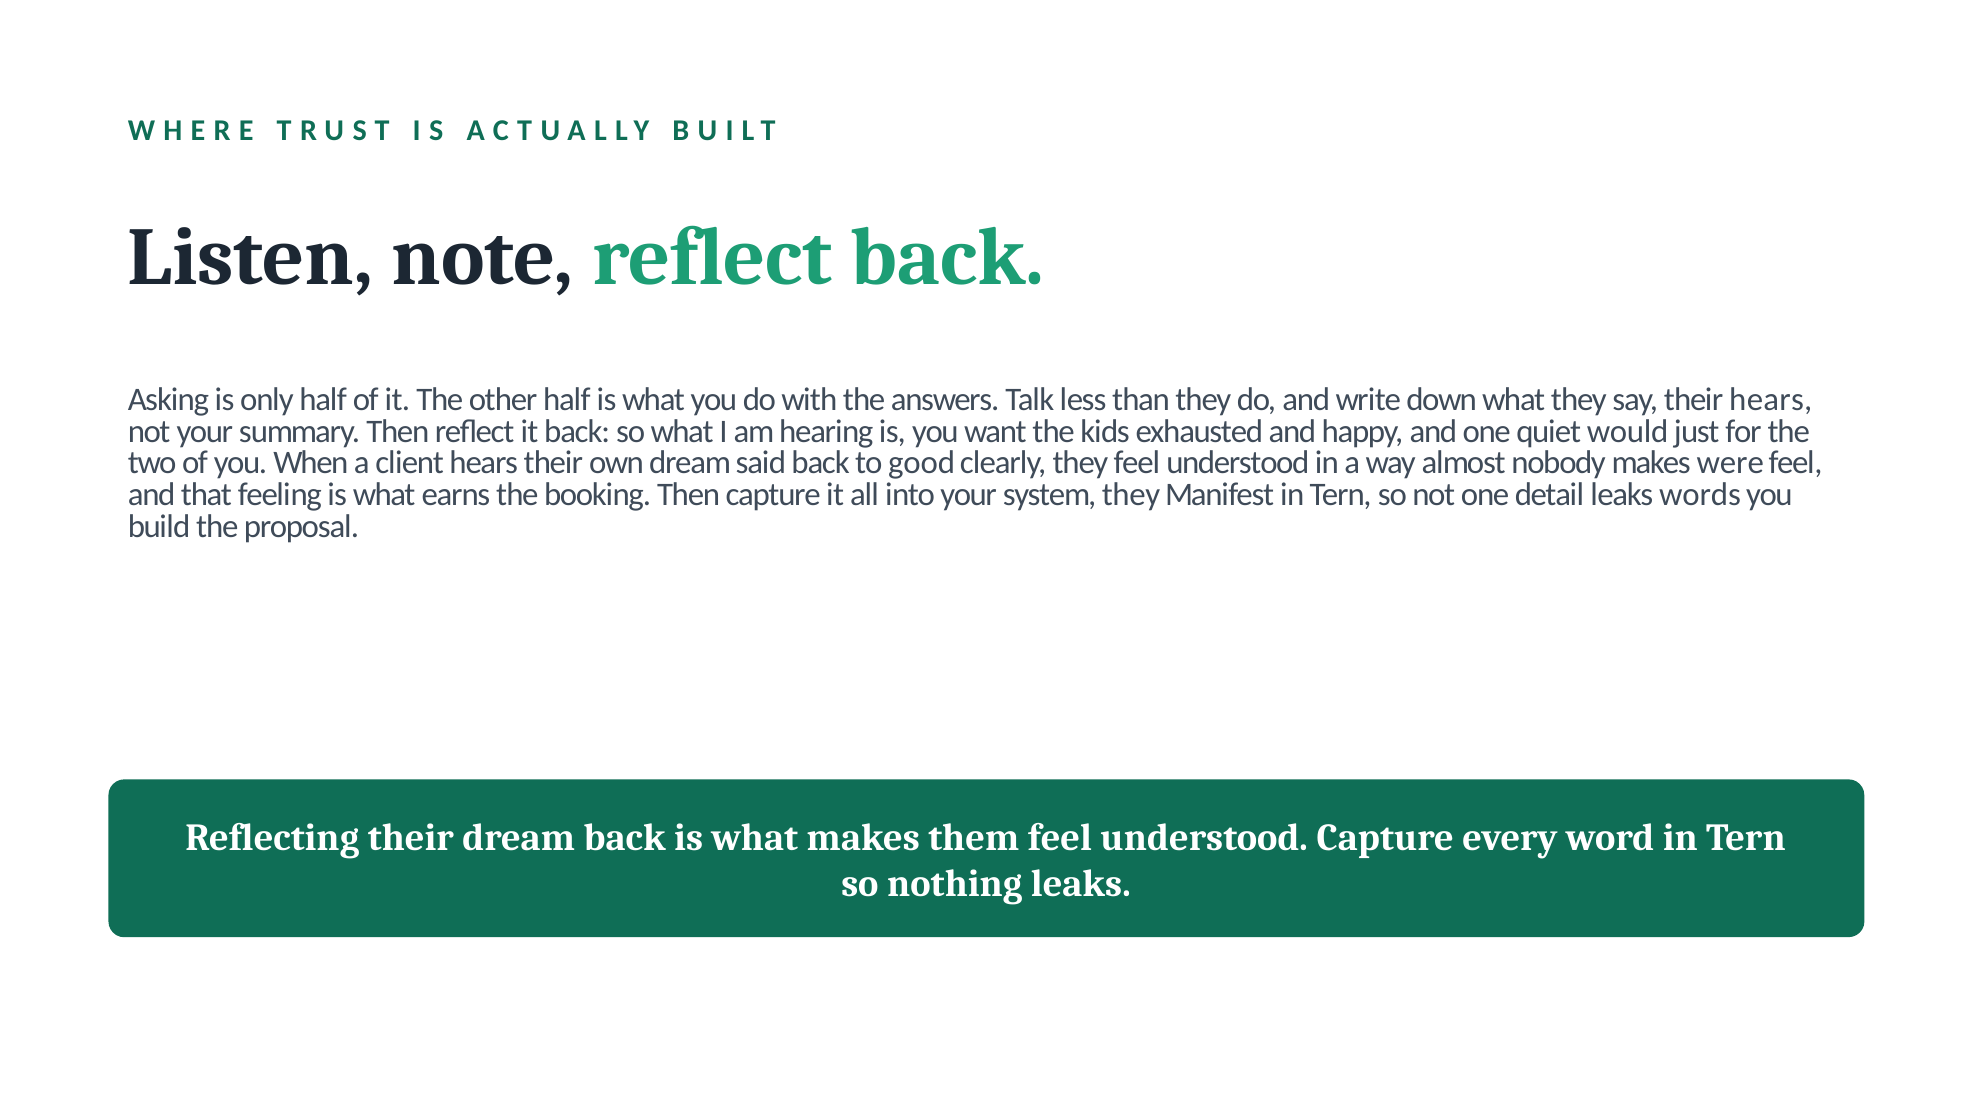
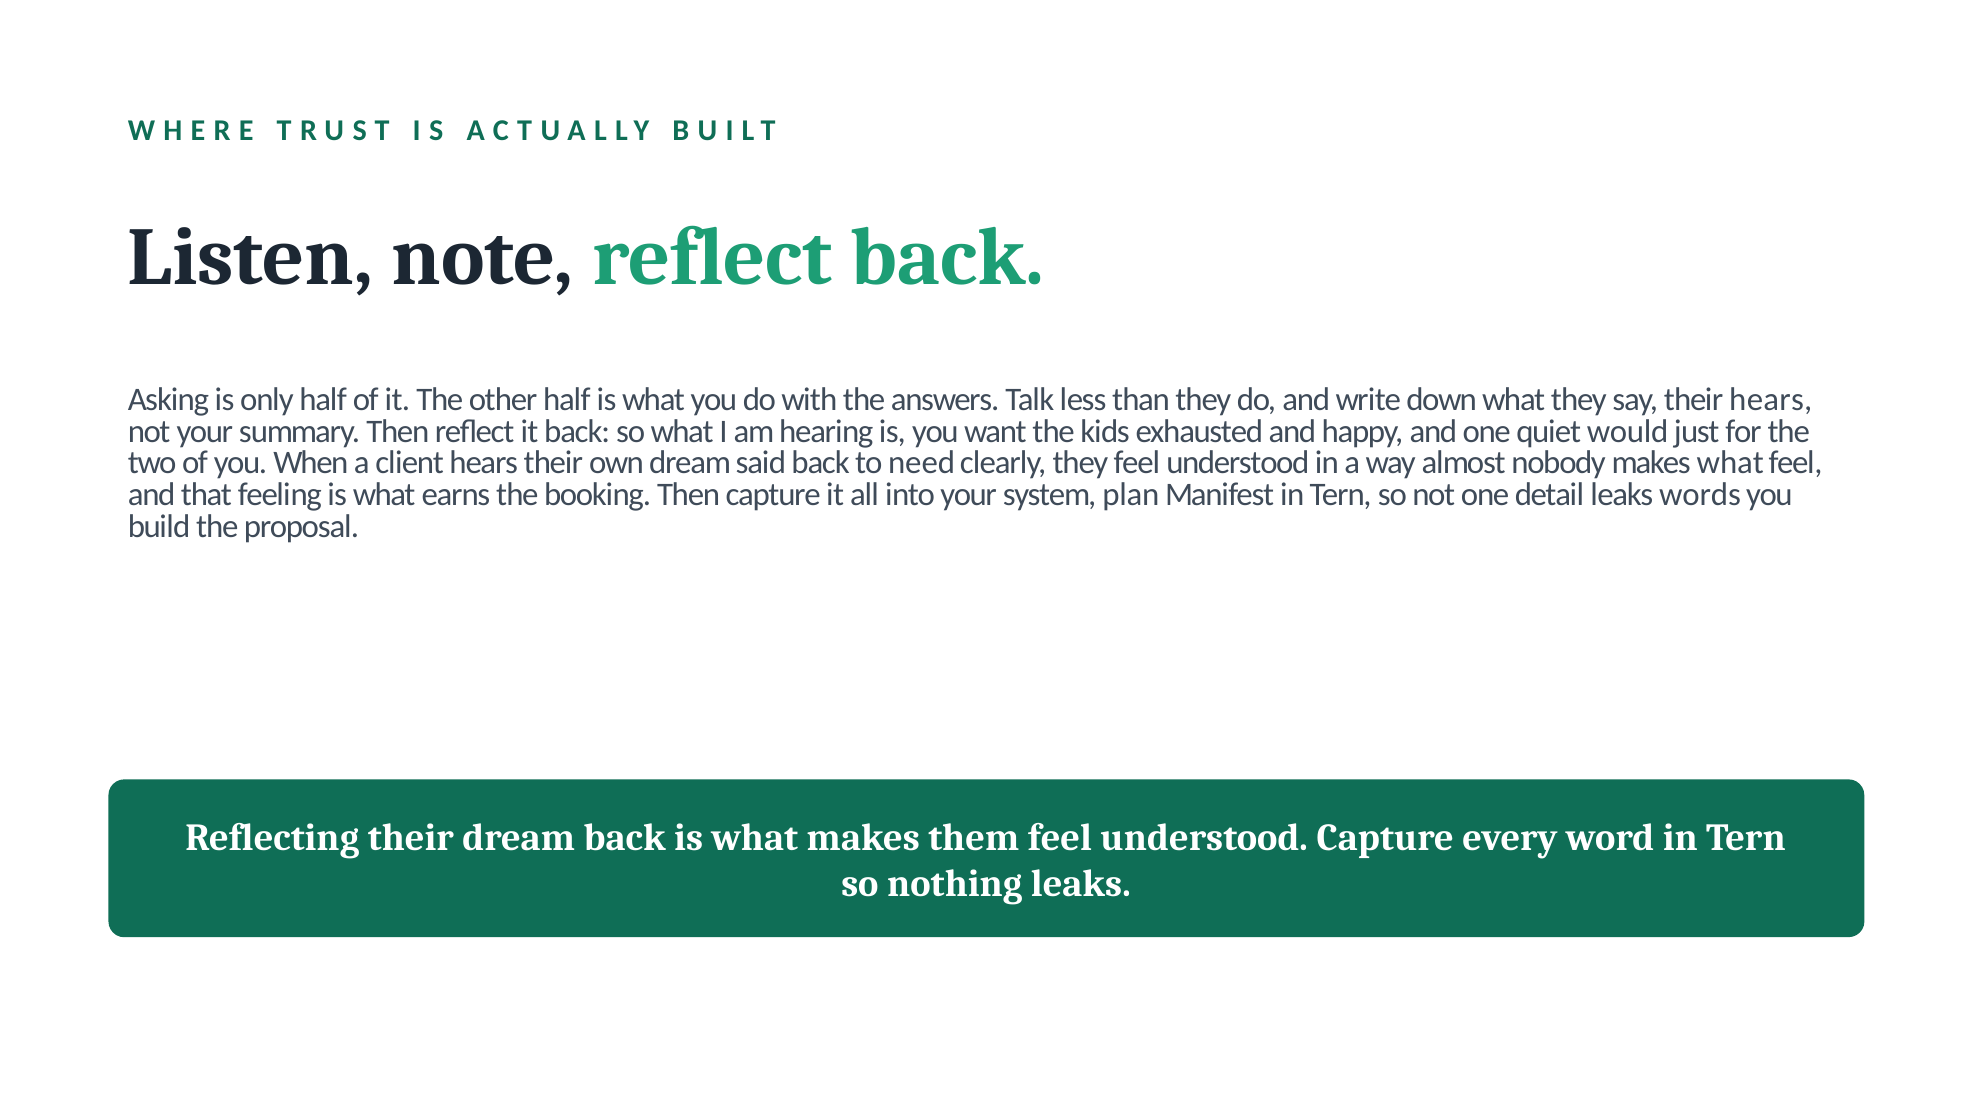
good: good -> need
makes were: were -> what
system they: they -> plan
